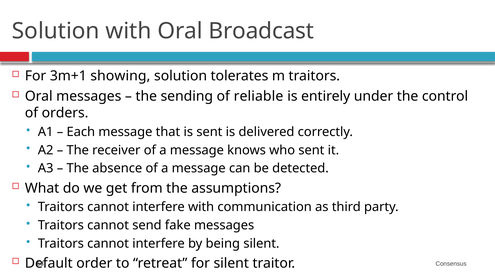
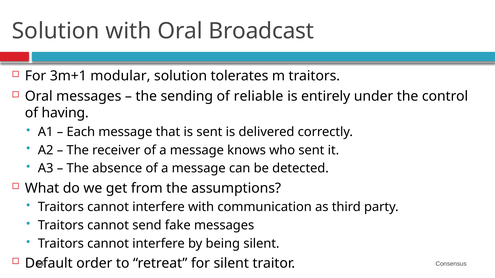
showing: showing -> modular
orders: orders -> having
